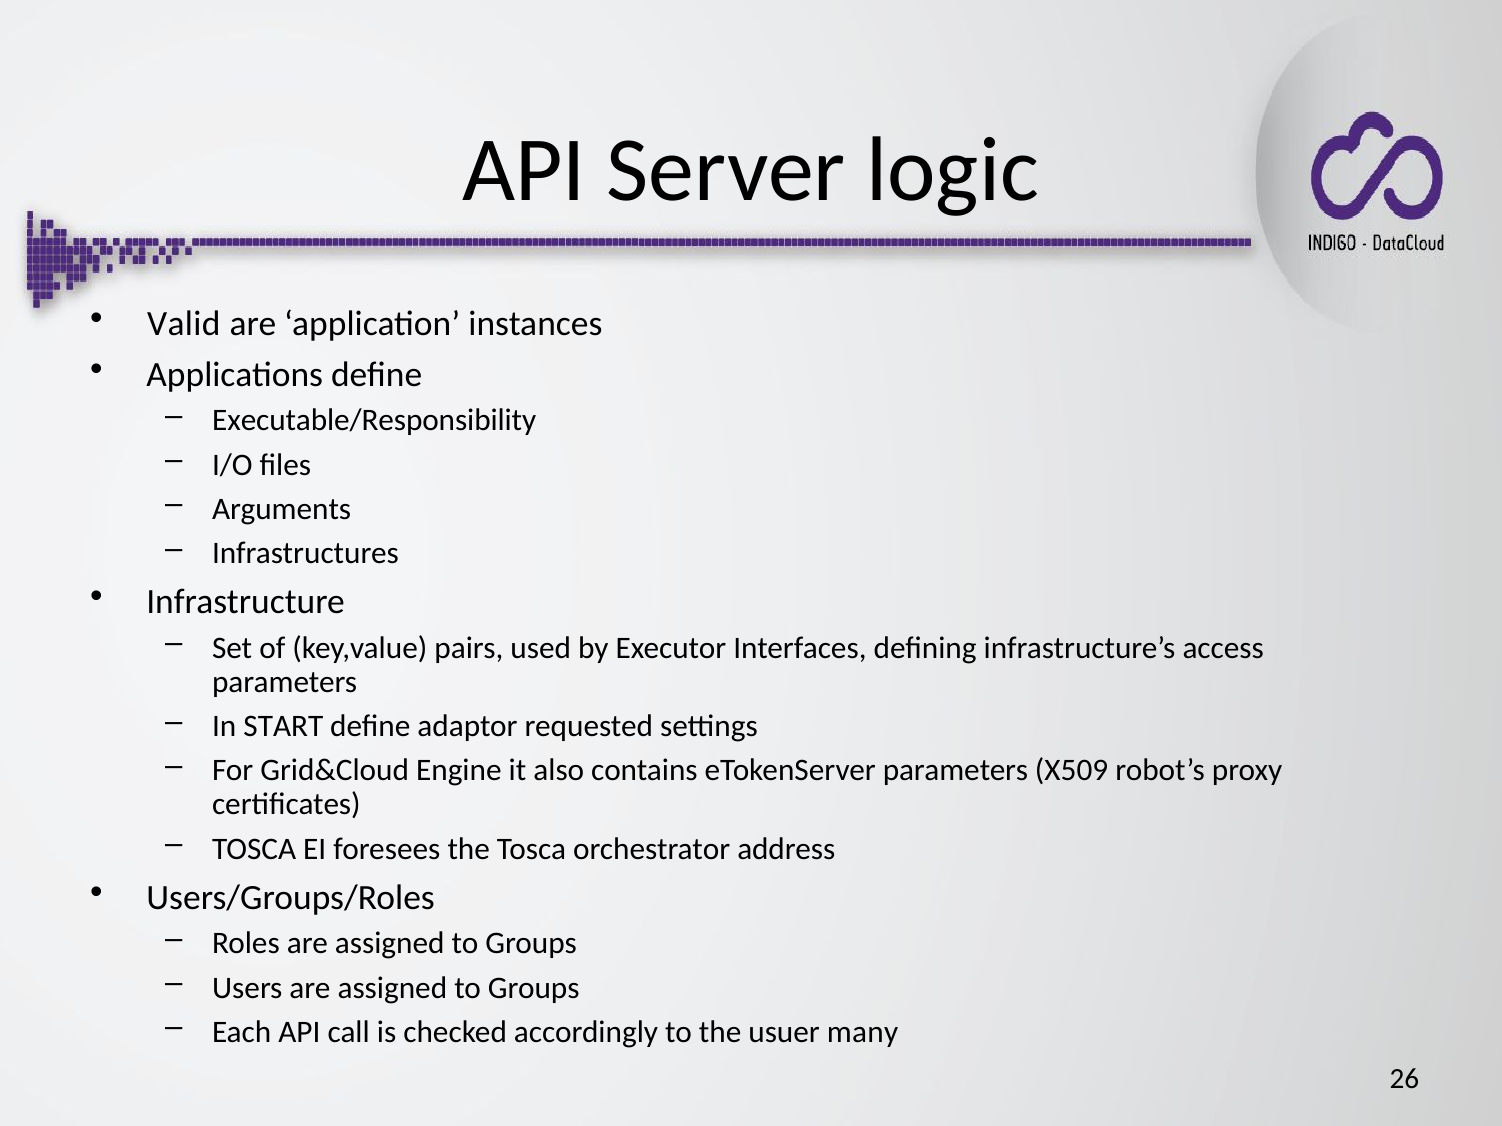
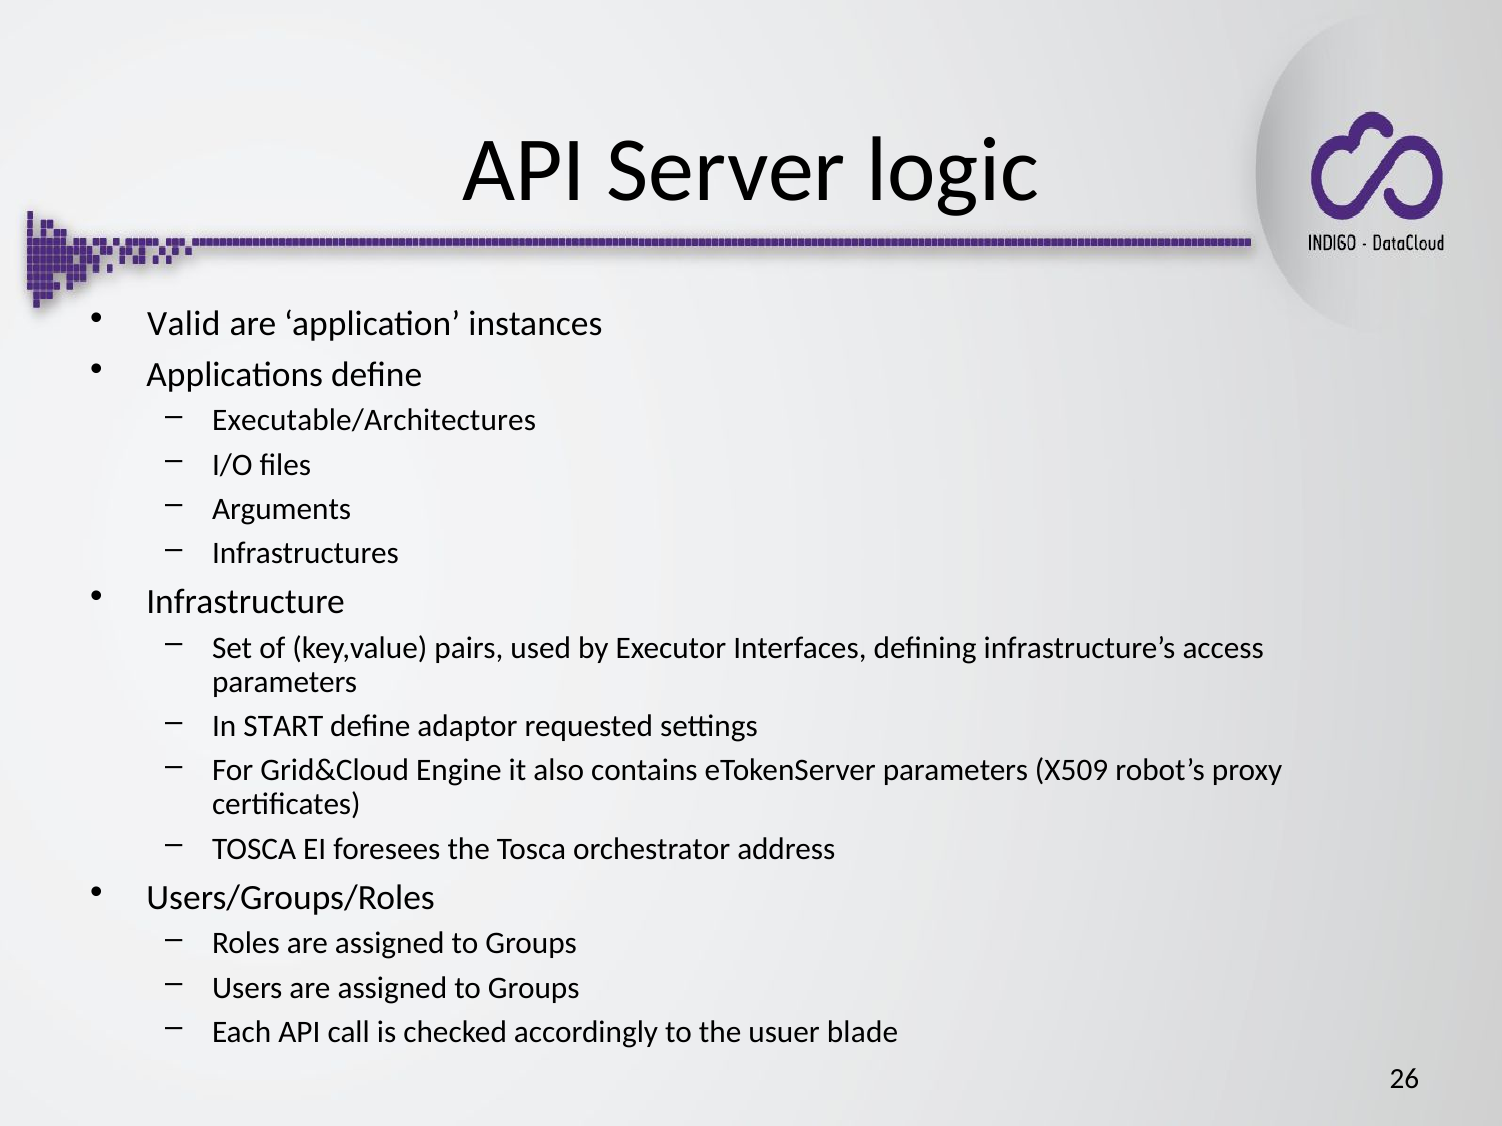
Executable/Responsibility: Executable/Responsibility -> Executable/Architectures
many: many -> blade
